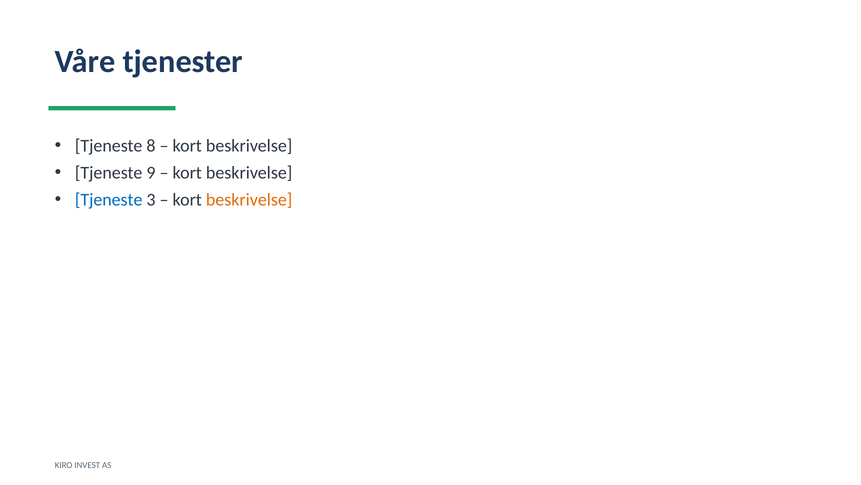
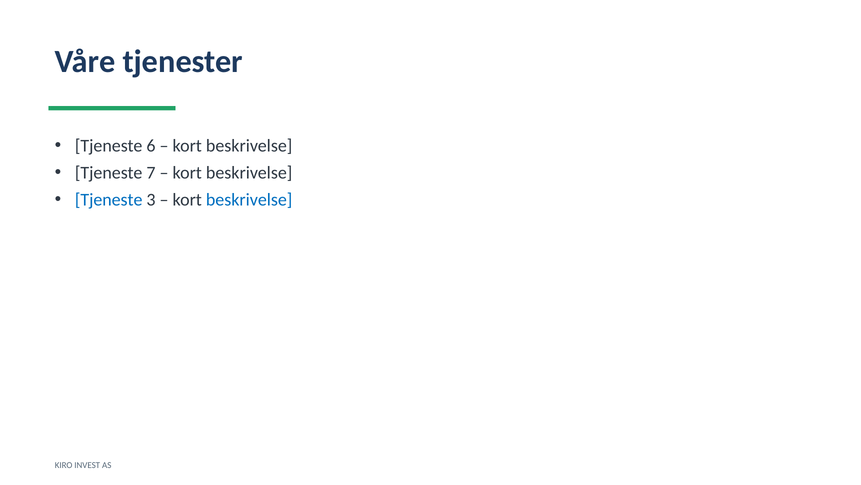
8: 8 -> 6
9: 9 -> 7
beskrivelse at (249, 200) colour: orange -> blue
